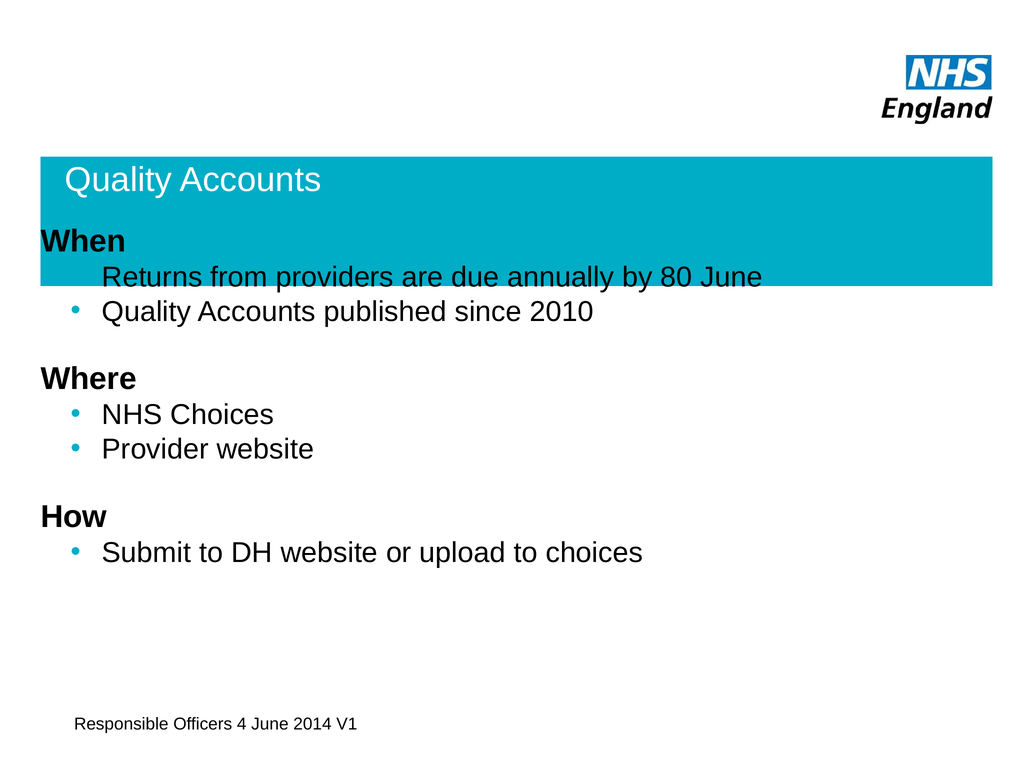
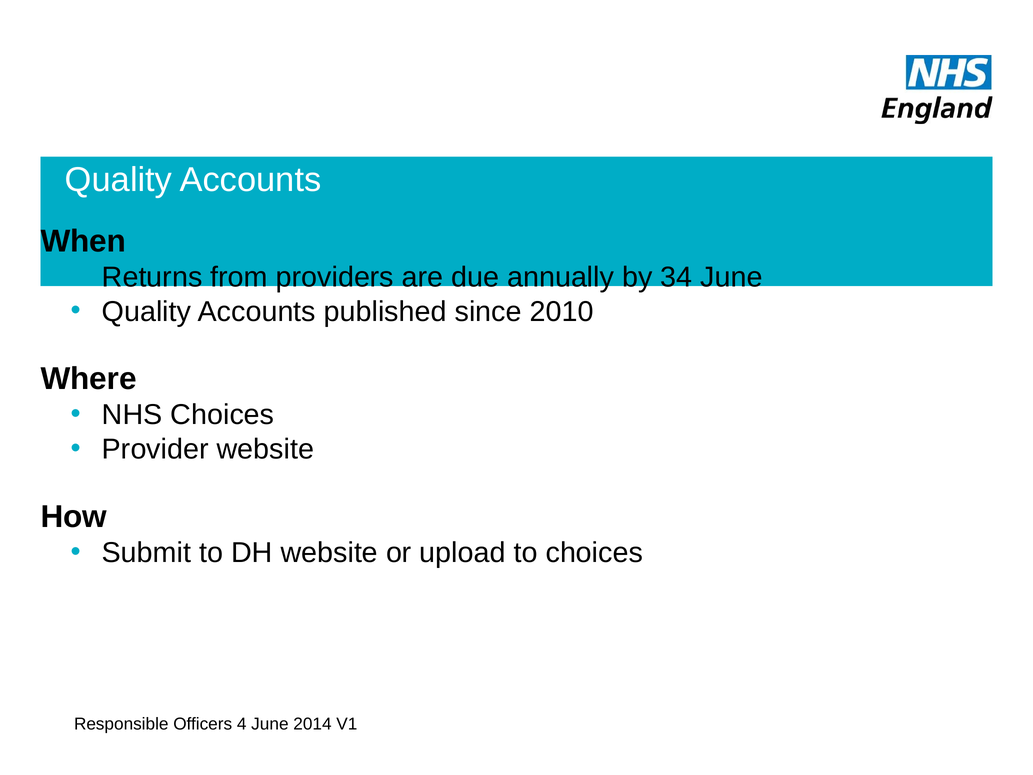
80: 80 -> 34
